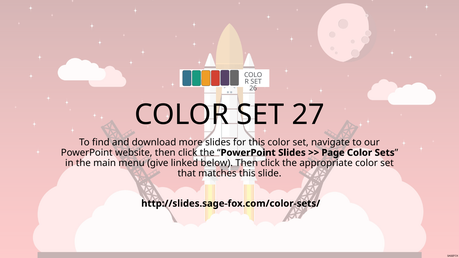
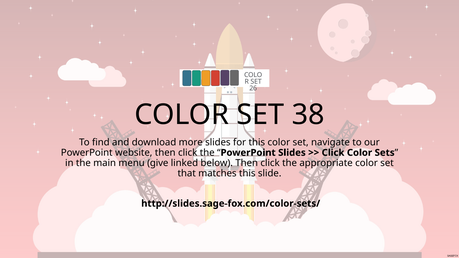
27: 27 -> 38
Page at (333, 153): Page -> Click
